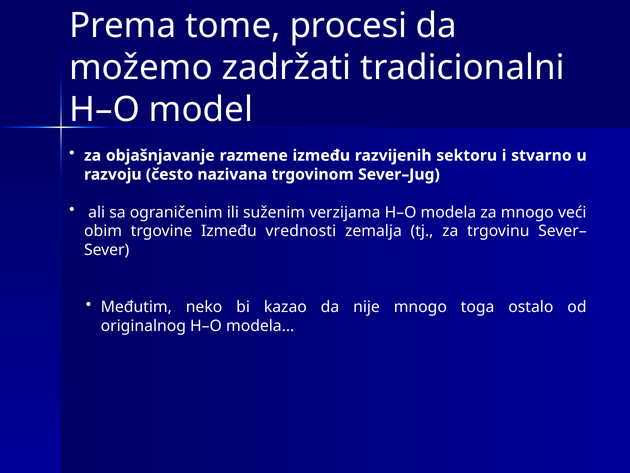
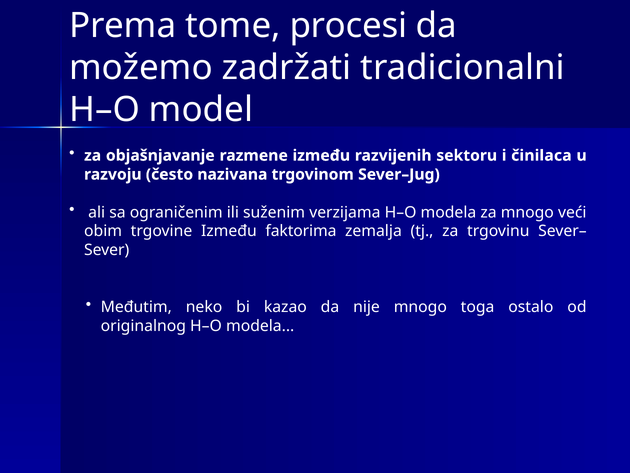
stvarno: stvarno -> činilaca
vrednosti: vrednosti -> faktorima
